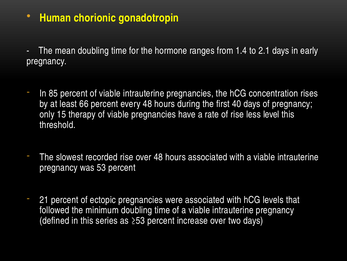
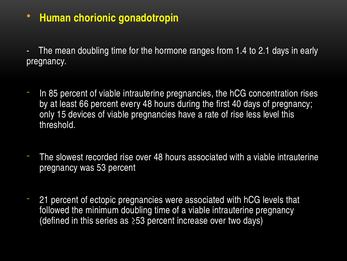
therapy: therapy -> devices
